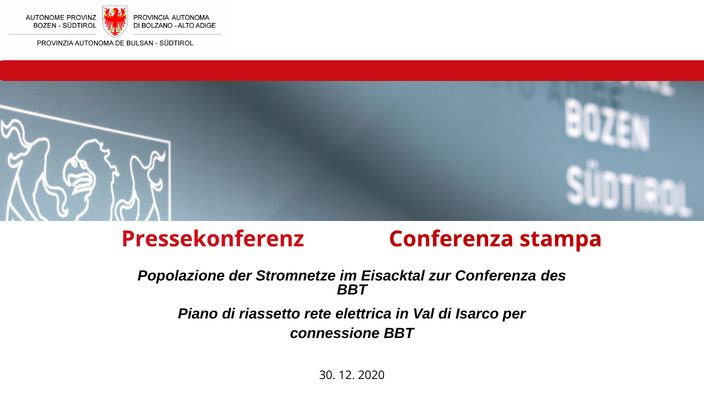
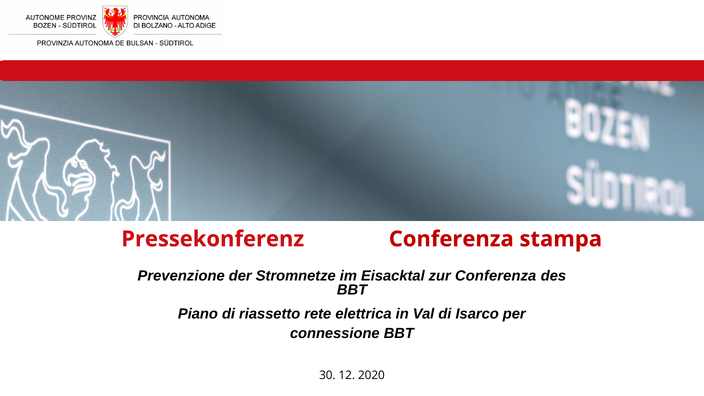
Popolazione: Popolazione -> Prevenzione
